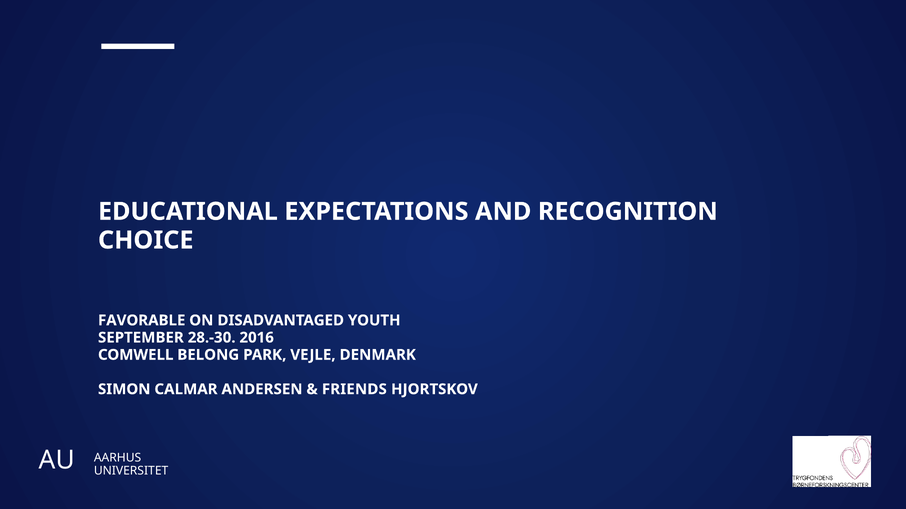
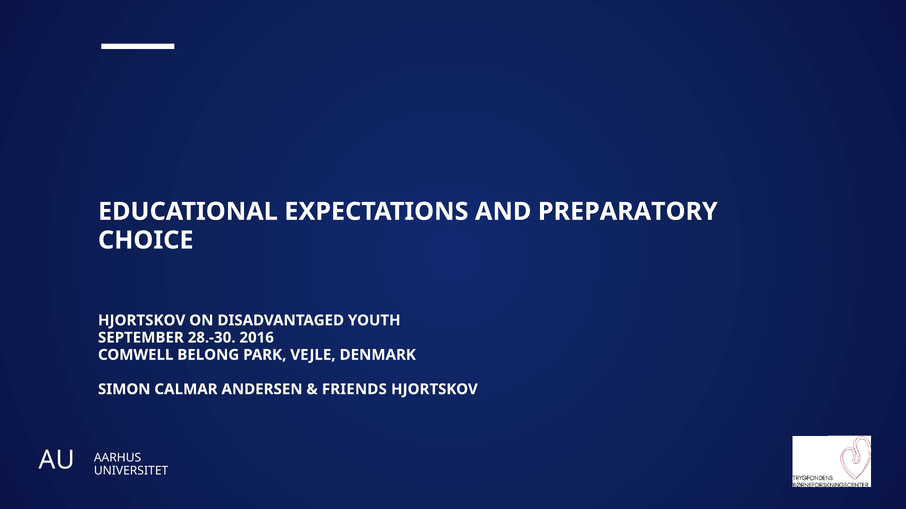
RECOGNITION: RECOGNITION -> PREPARATORY
FAVORABLE at (142, 321): FAVORABLE -> HJORTSKOV
